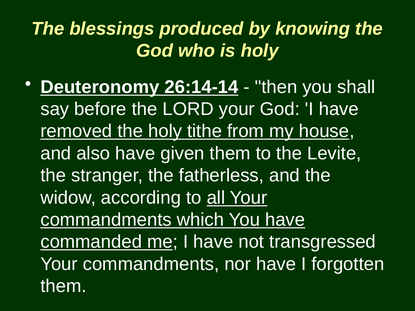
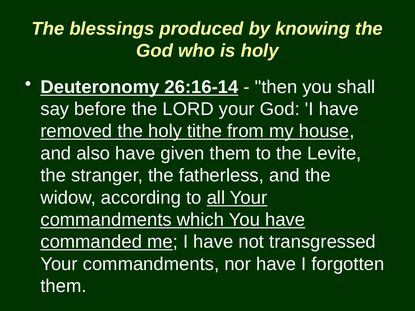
26:14-14: 26:14-14 -> 26:16-14
